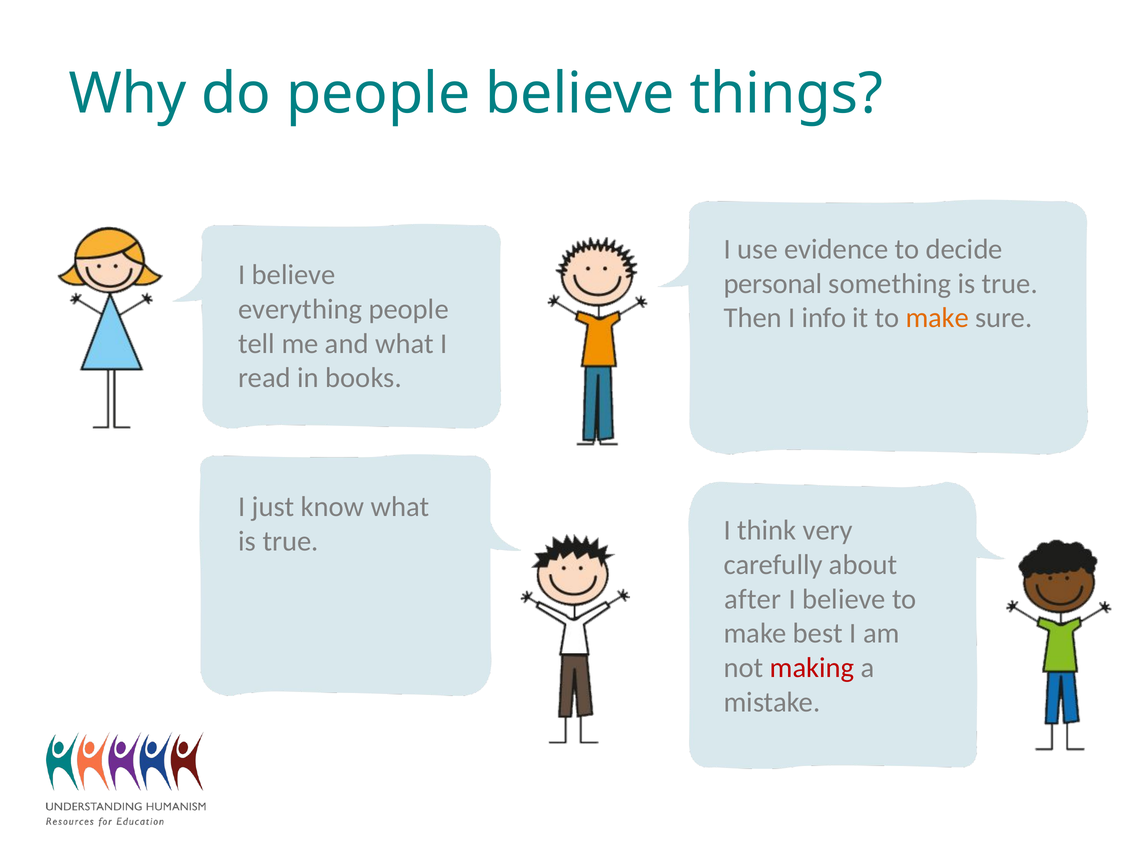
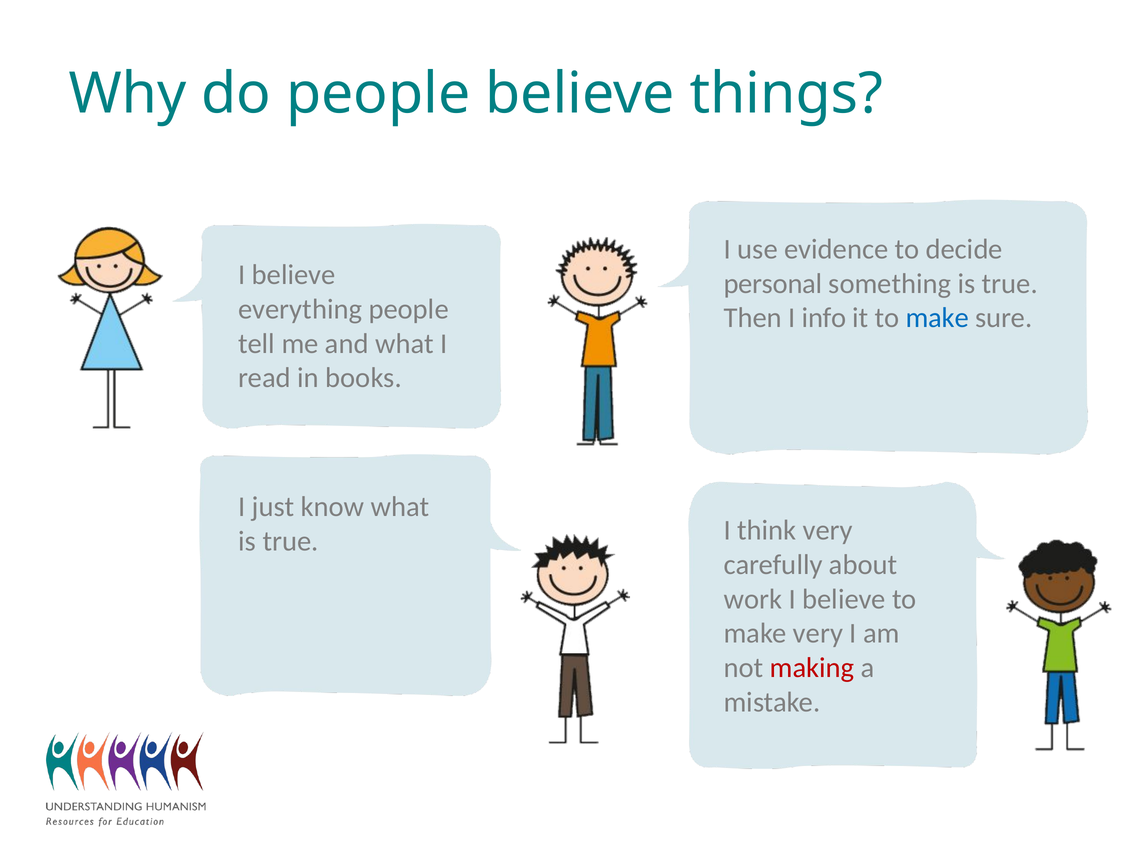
make at (937, 318) colour: orange -> blue
after: after -> work
make best: best -> very
